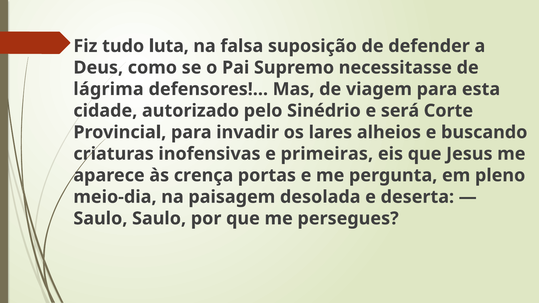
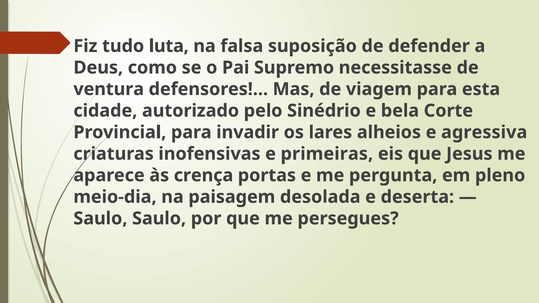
lágrima: lágrima -> ventura
será: será -> bela
buscando: buscando -> agressiva
